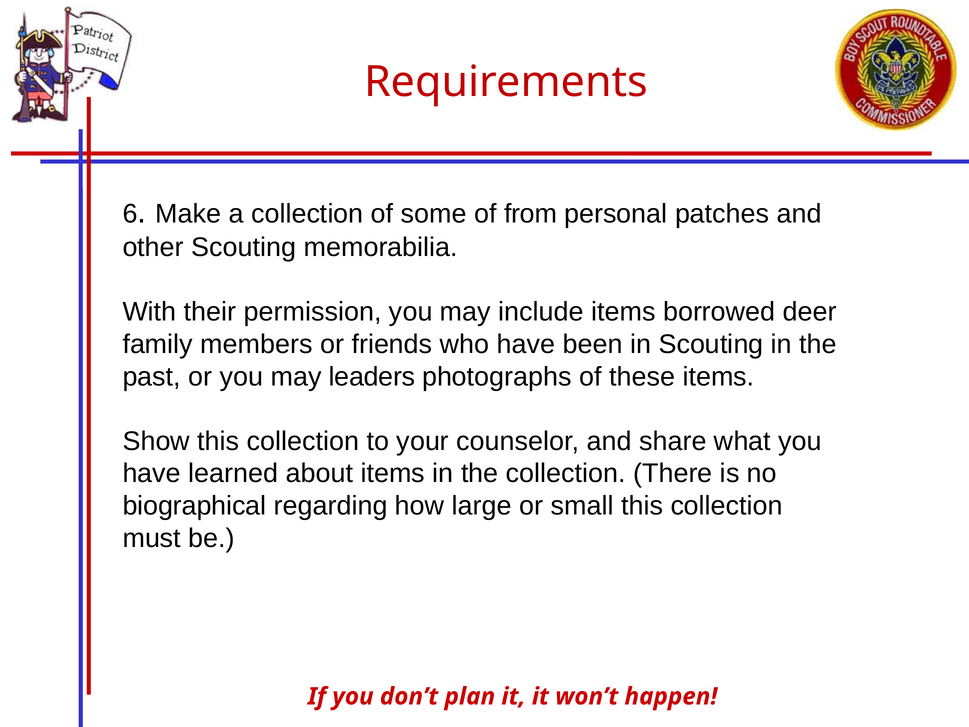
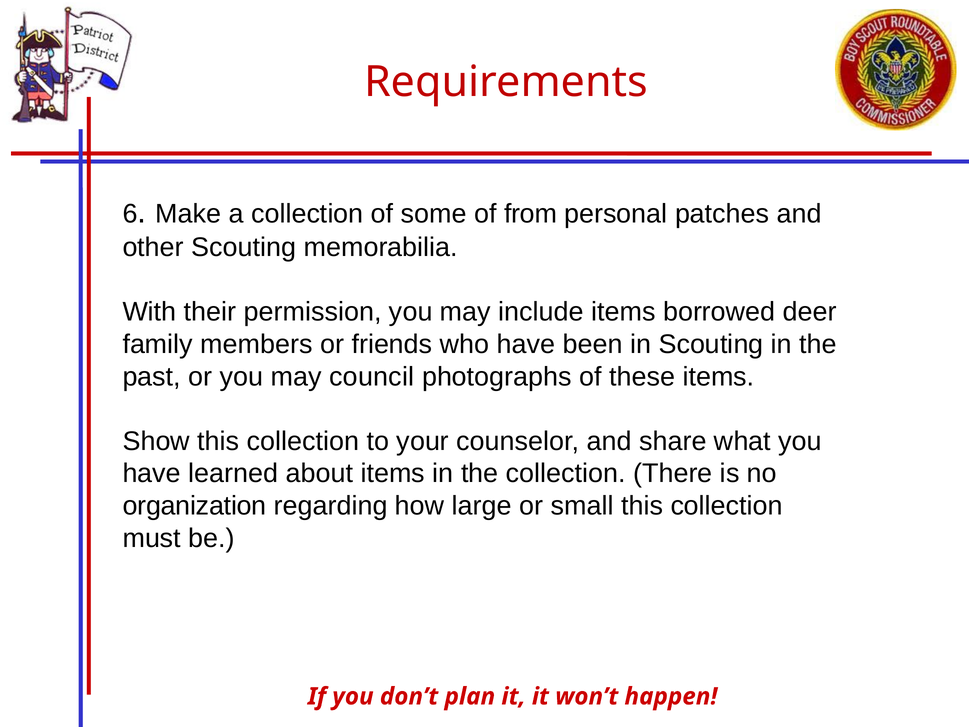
leaders: leaders -> council
biographical: biographical -> organization
